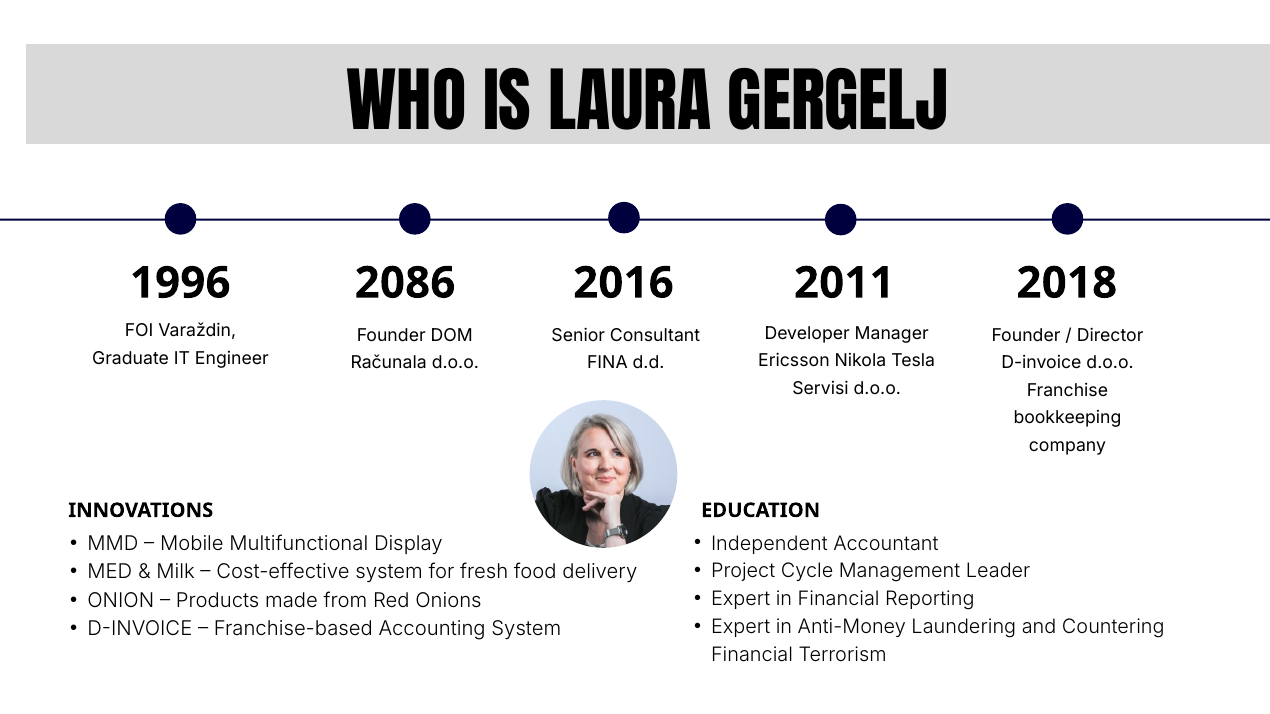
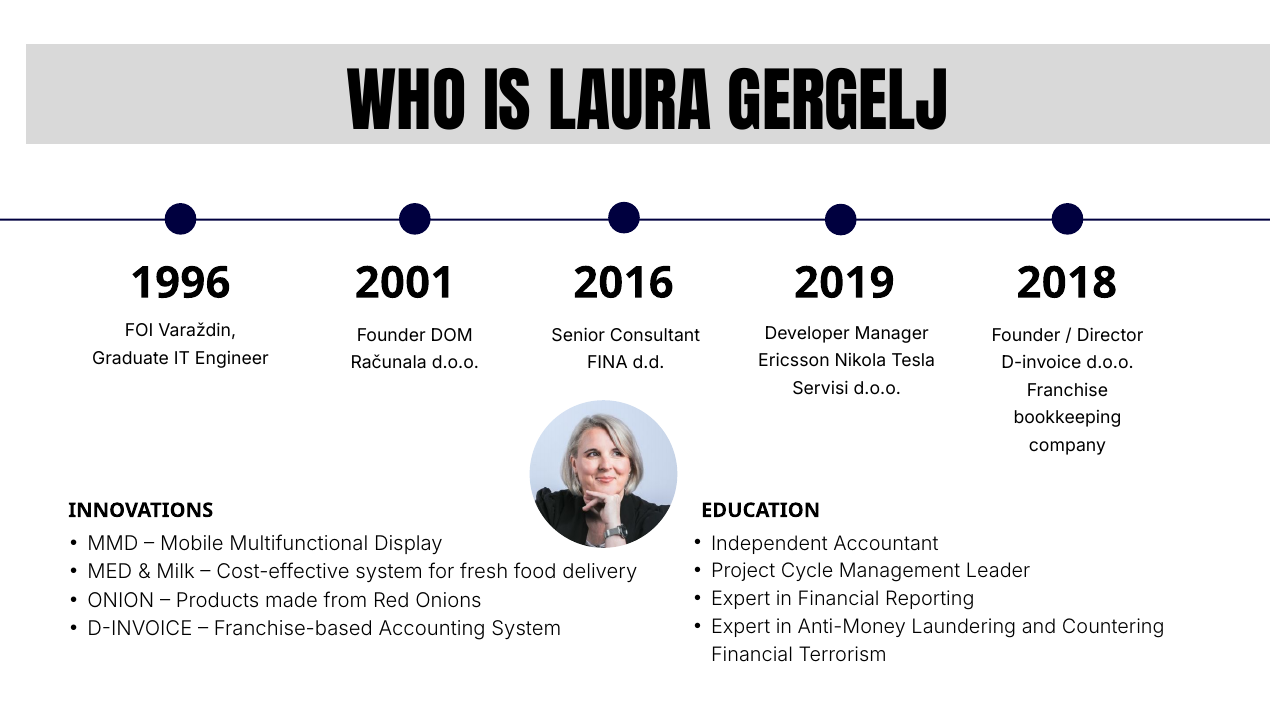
2086: 2086 -> 2001
2011: 2011 -> 2019
